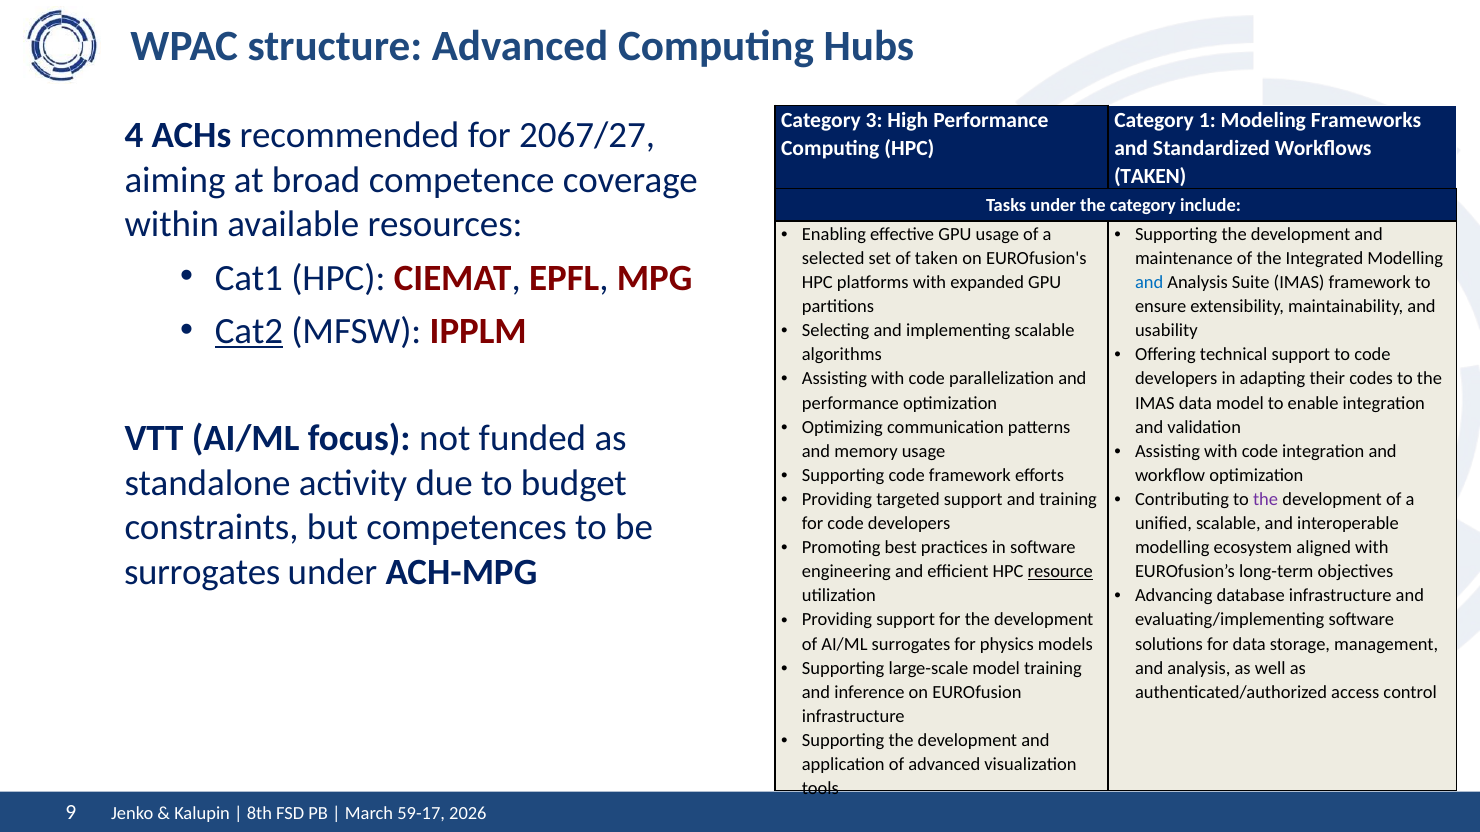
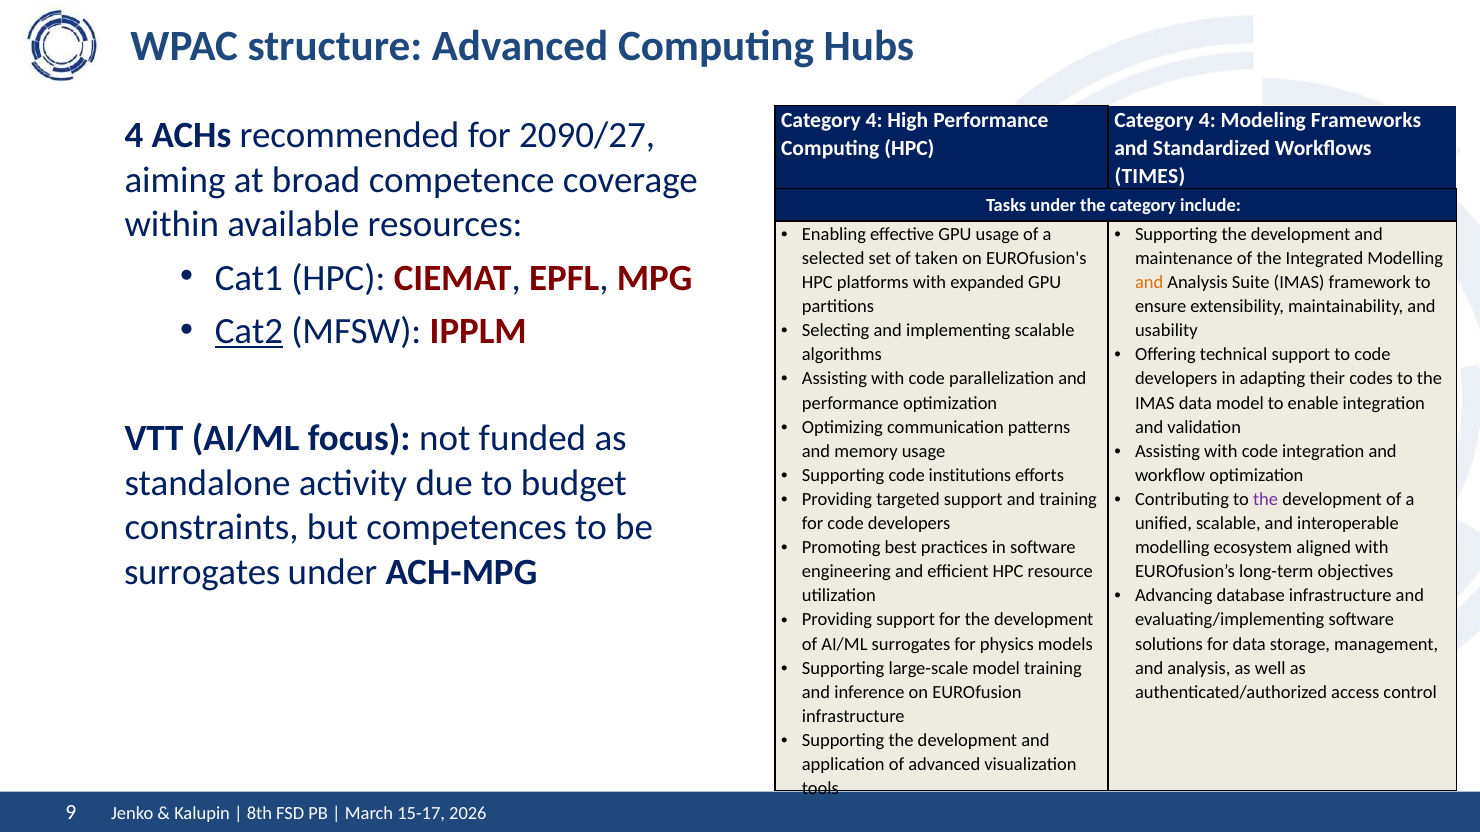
3 at (874, 121): 3 -> 4
1 at (1207, 121): 1 -> 4
2067/27: 2067/27 -> 2090/27
TAKEN at (1150, 177): TAKEN -> TIMES
and at (1149, 283) colour: blue -> orange
code framework: framework -> institutions
resource underline: present -> none
59-17: 59-17 -> 15-17
